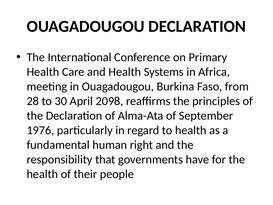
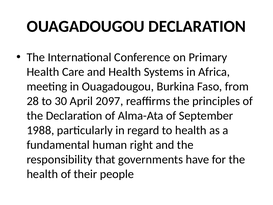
2098: 2098 -> 2097
1976: 1976 -> 1988
